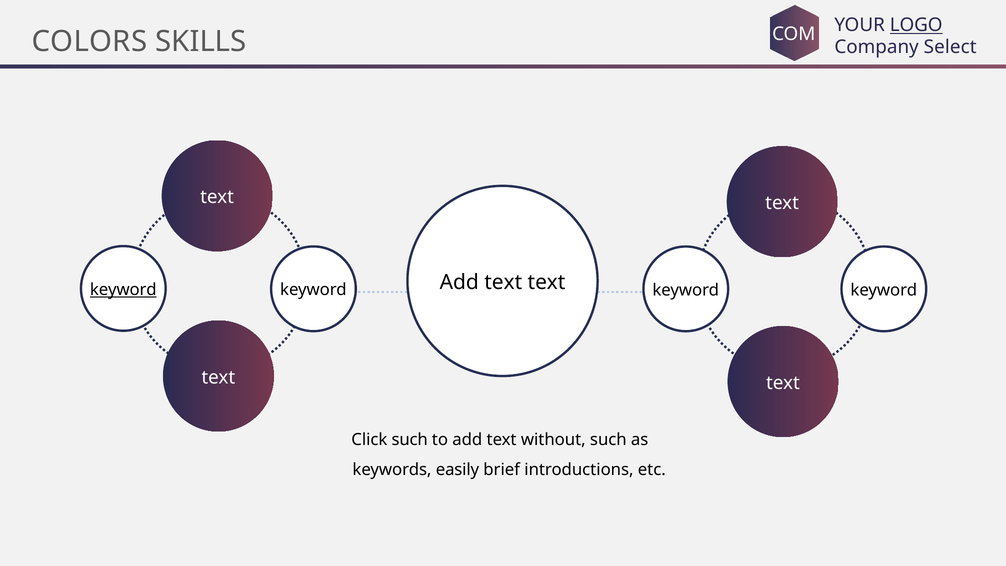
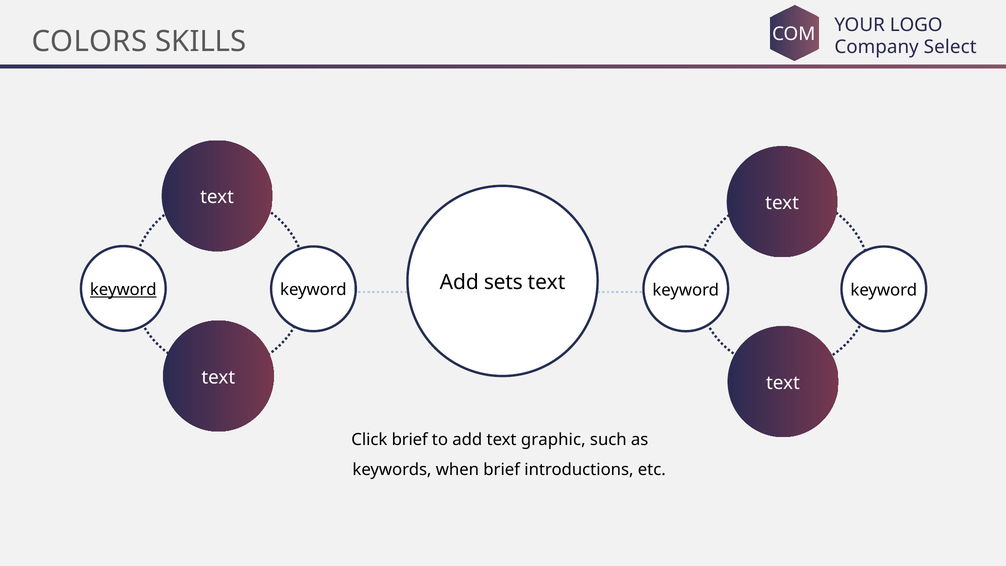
LOGO underline: present -> none
text at (503, 282): text -> sets
Click such: such -> brief
without: without -> graphic
easily: easily -> when
